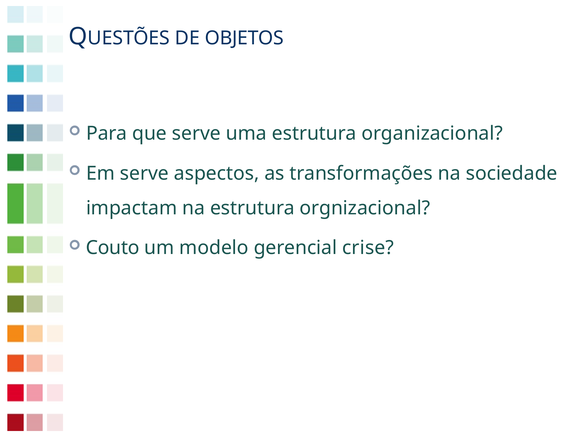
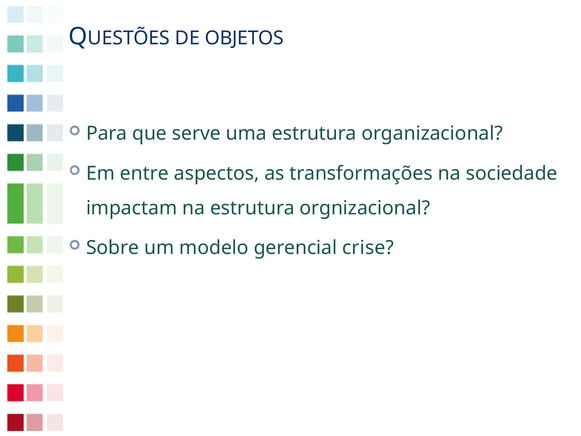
Em serve: serve -> entre
Couto: Couto -> Sobre
